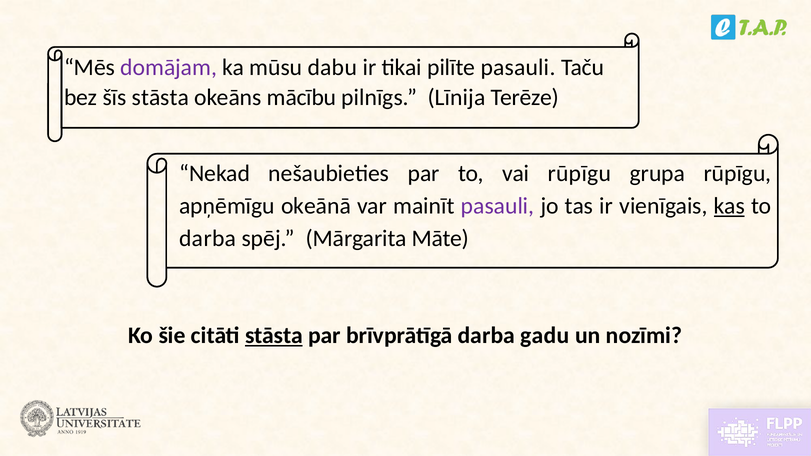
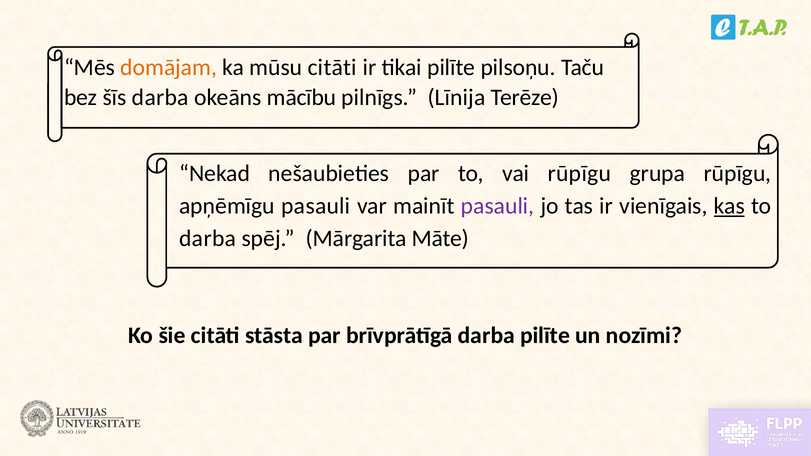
domājam colour: purple -> orange
mūsu dabu: dabu -> citāti
pilīte pasauli: pasauli -> pilsoņu
šīs stāsta: stāsta -> darba
apņēmīgu okeānā: okeānā -> pasauli
stāsta at (274, 336) underline: present -> none
darba gadu: gadu -> pilīte
